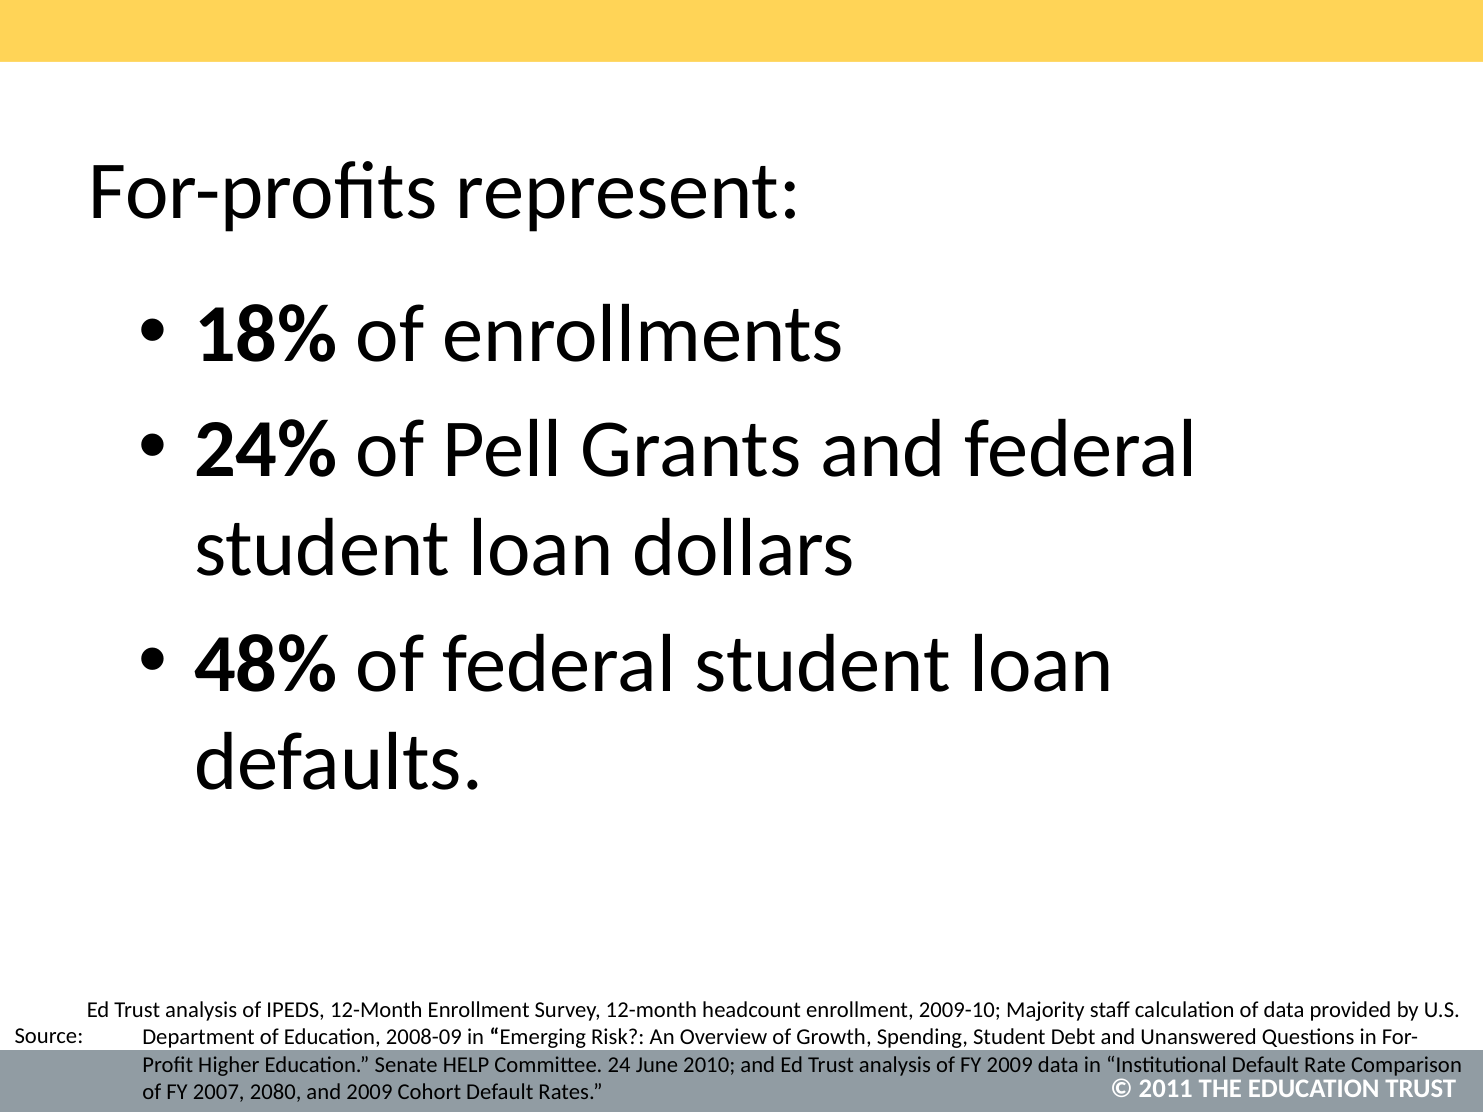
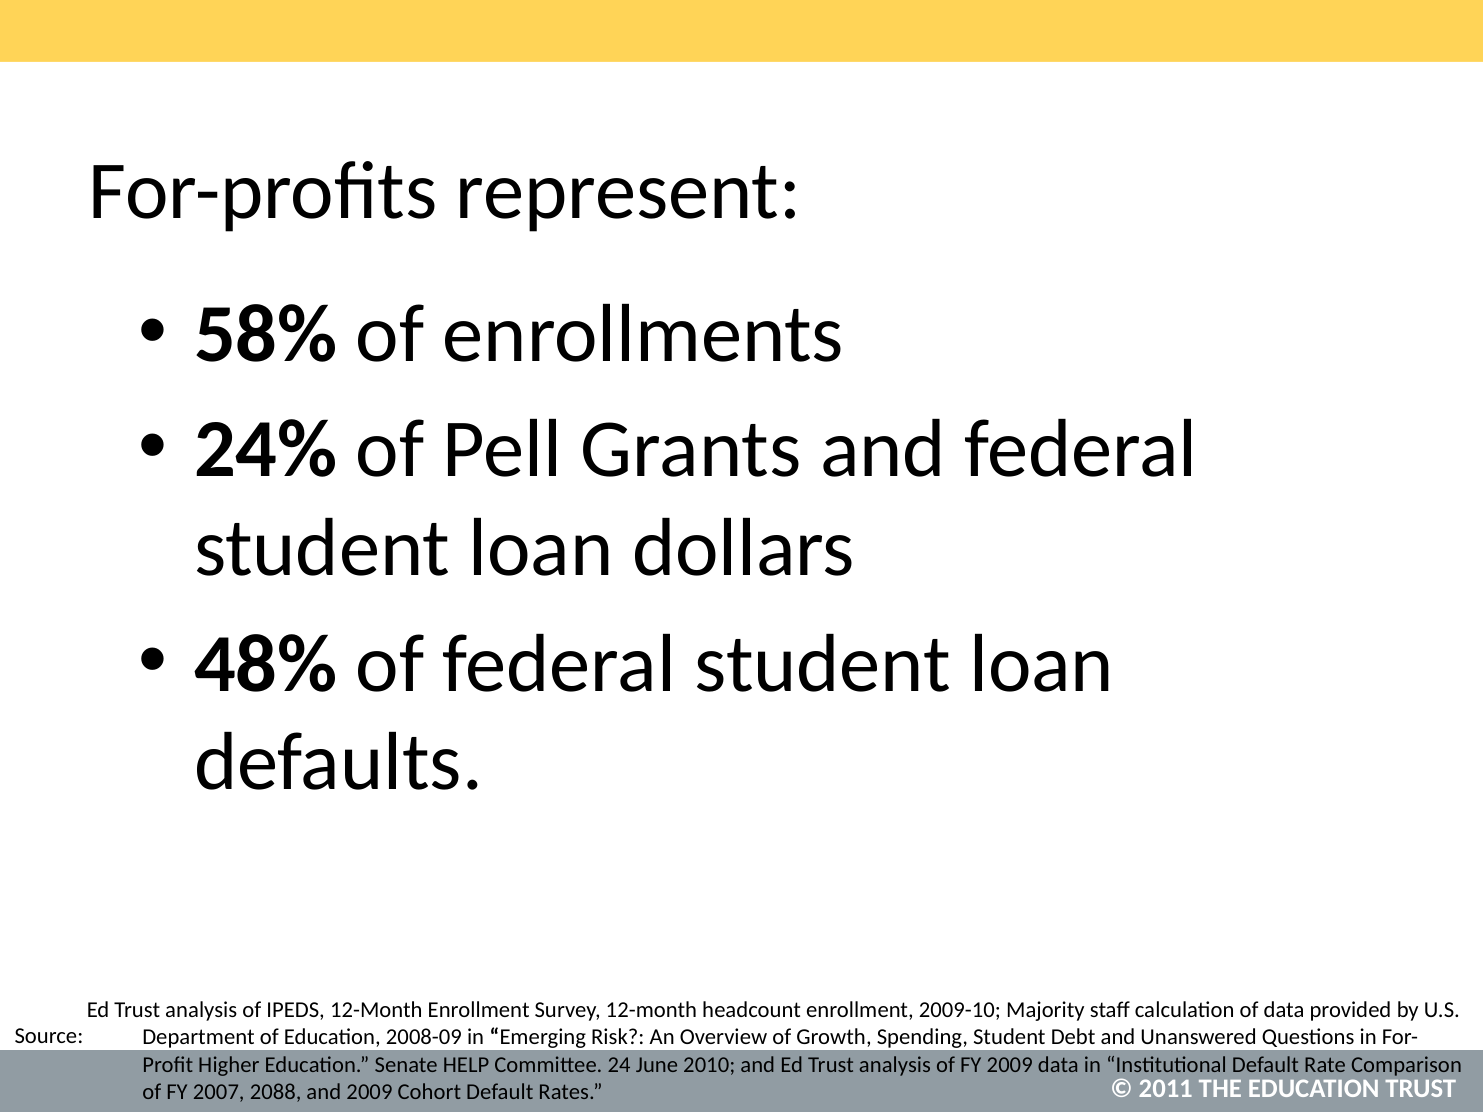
18%: 18% -> 58%
2080: 2080 -> 2088
